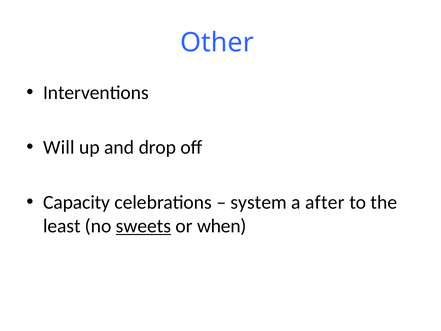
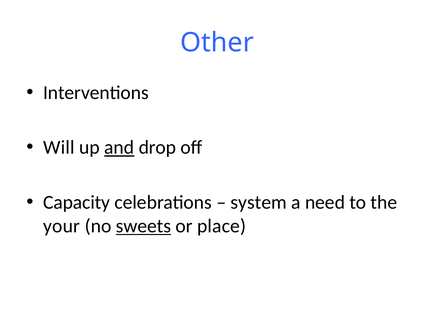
and underline: none -> present
after: after -> need
least: least -> your
when: when -> place
